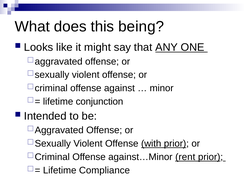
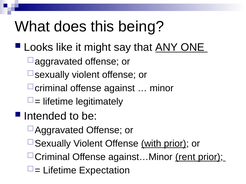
conjunction: conjunction -> legitimately
Compliance: Compliance -> Expectation
